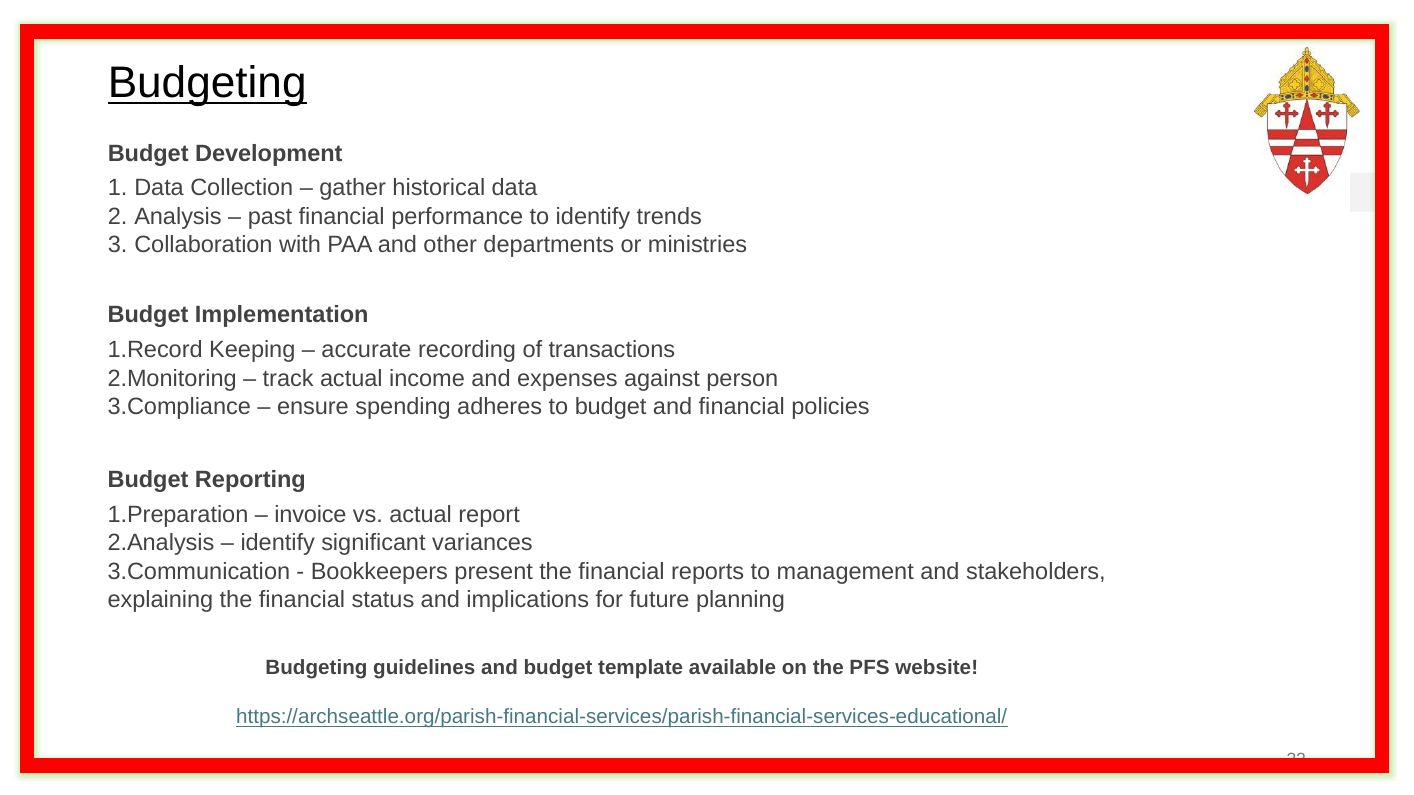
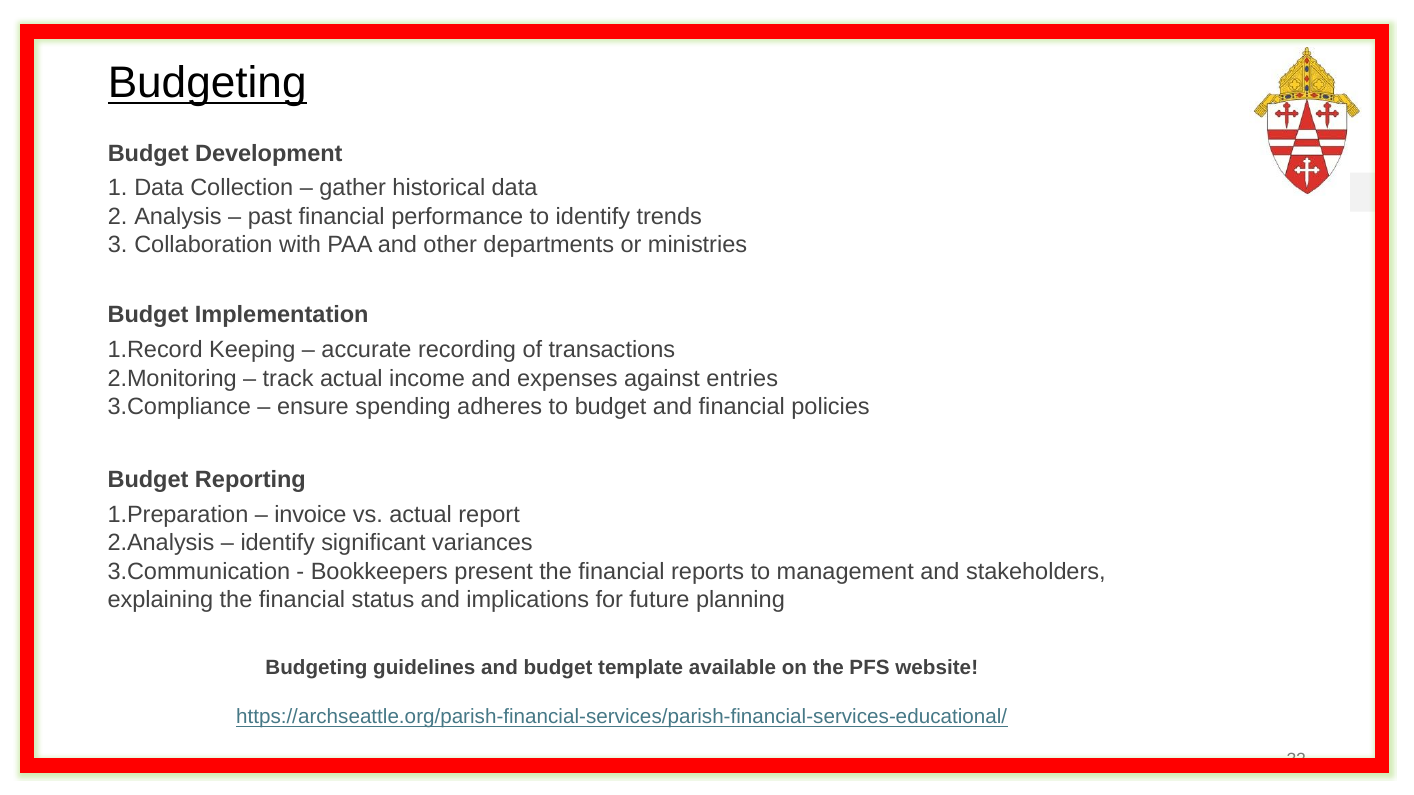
person: person -> entries
